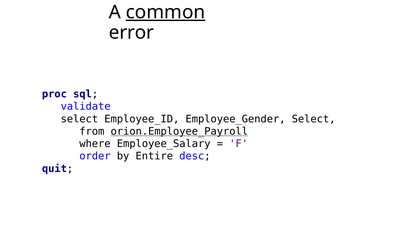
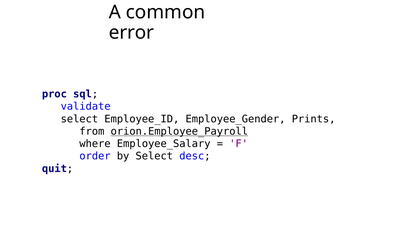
common underline: present -> none
Employee_Gender Select: Select -> Prints
by Entire: Entire -> Select
